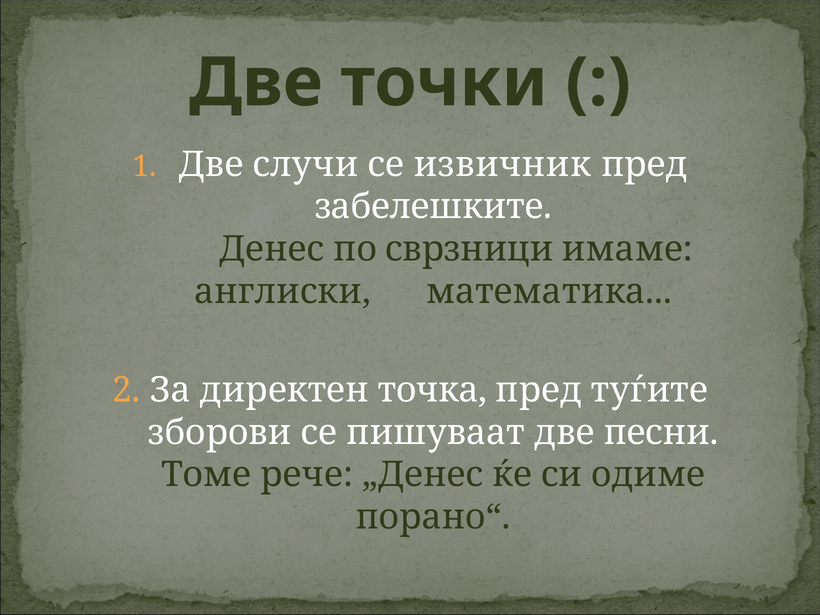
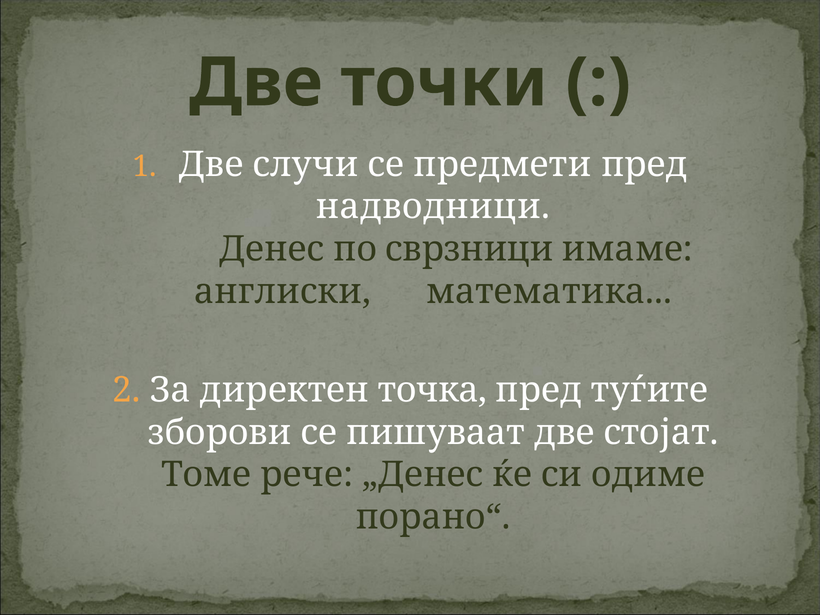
извичник: извичник -> предмети
забелешките: забелешките -> надводници
песни: песни -> стојат
